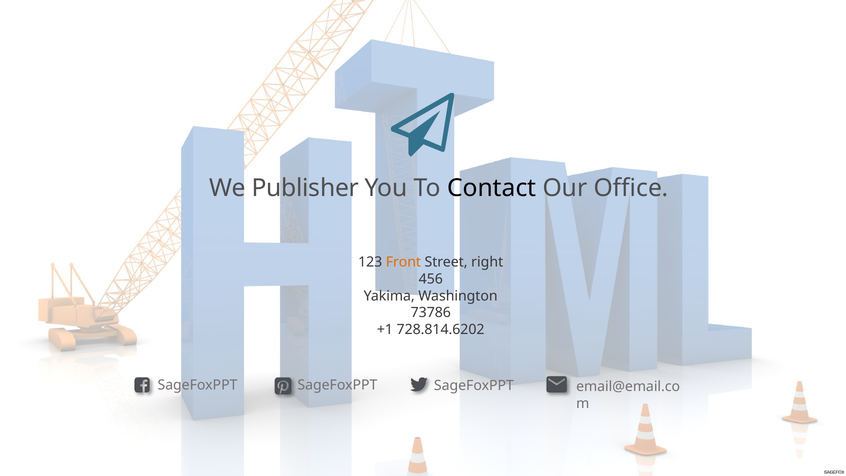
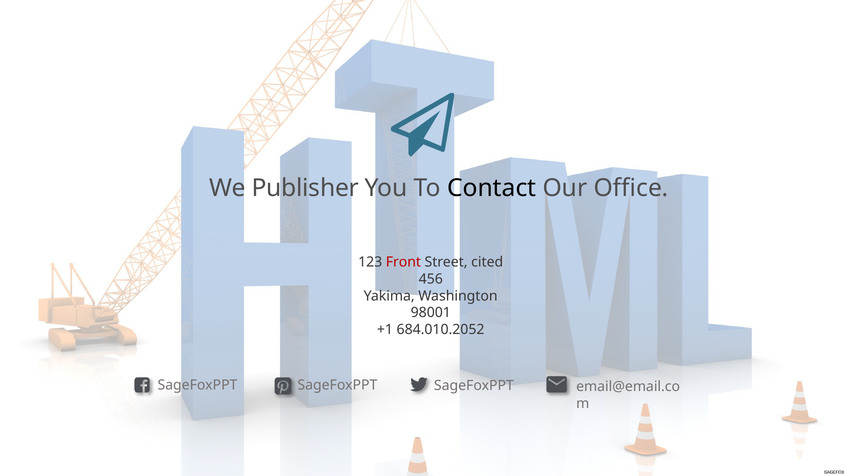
Front colour: orange -> red
right: right -> cited
73786: 73786 -> 98001
728.814.6202: 728.814.6202 -> 684.010.2052
